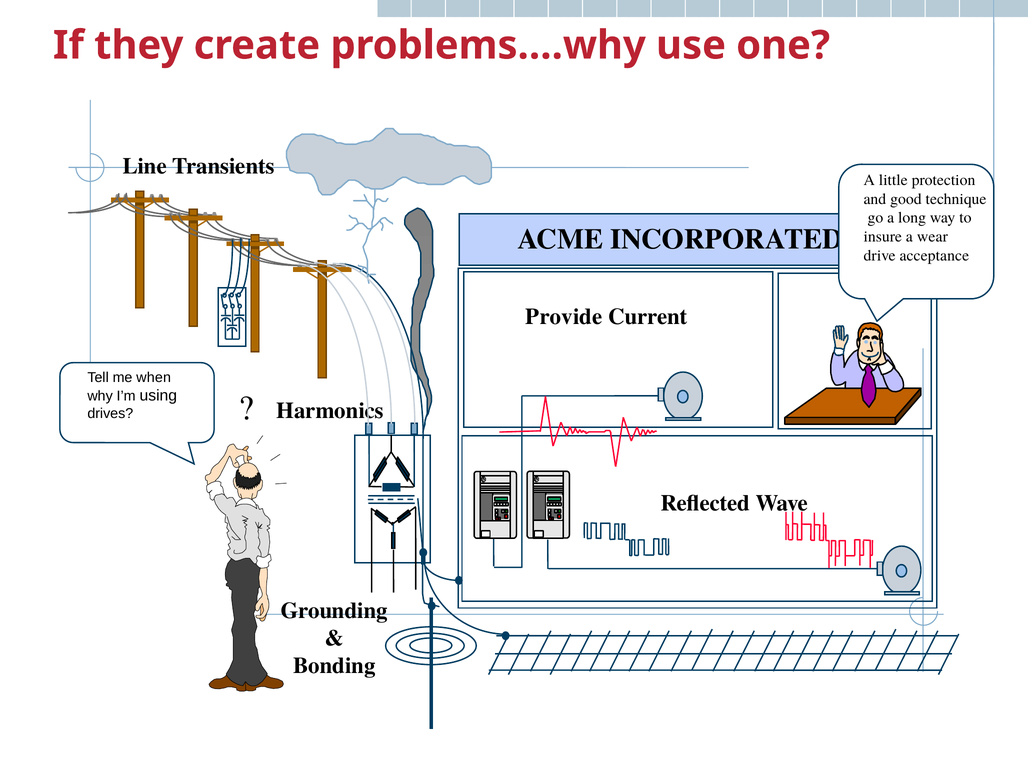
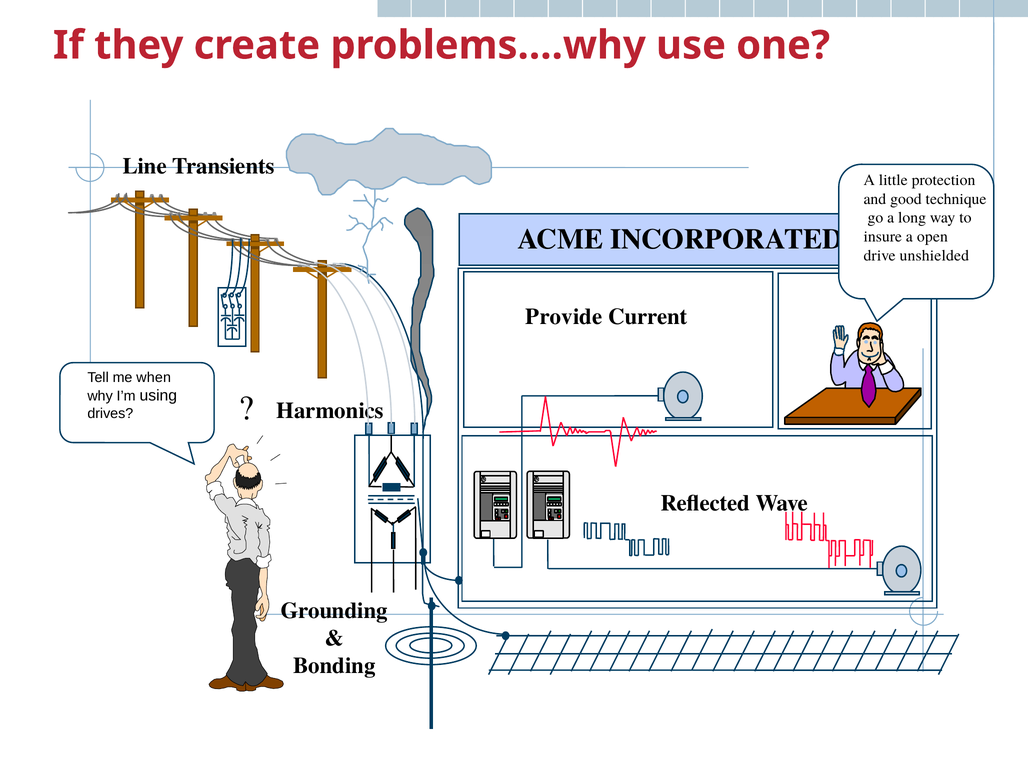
wear: wear -> open
acceptance: acceptance -> unshielded
